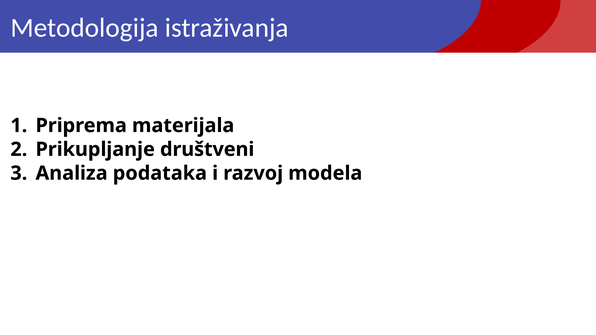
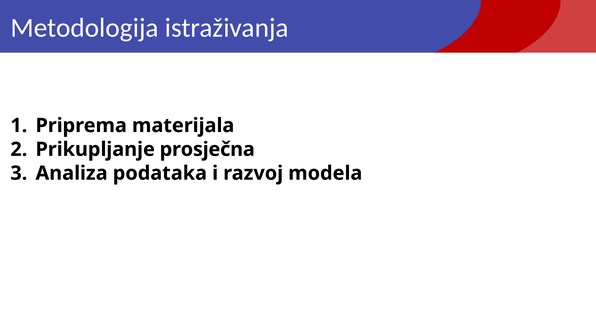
društveni: društveni -> prosječna
